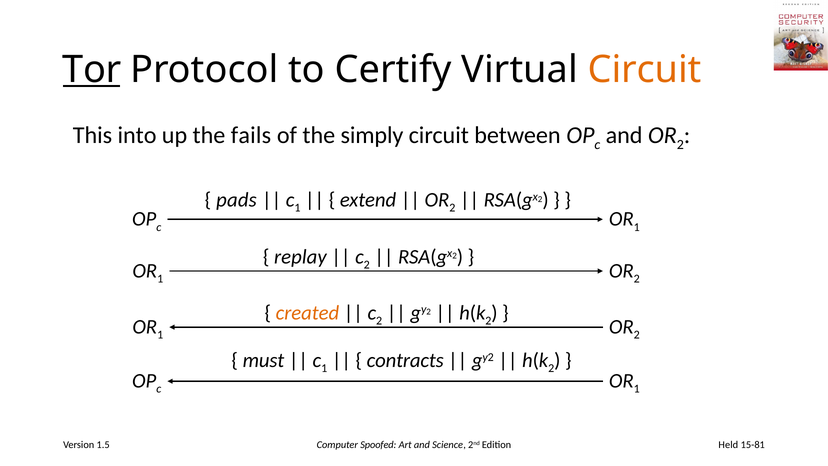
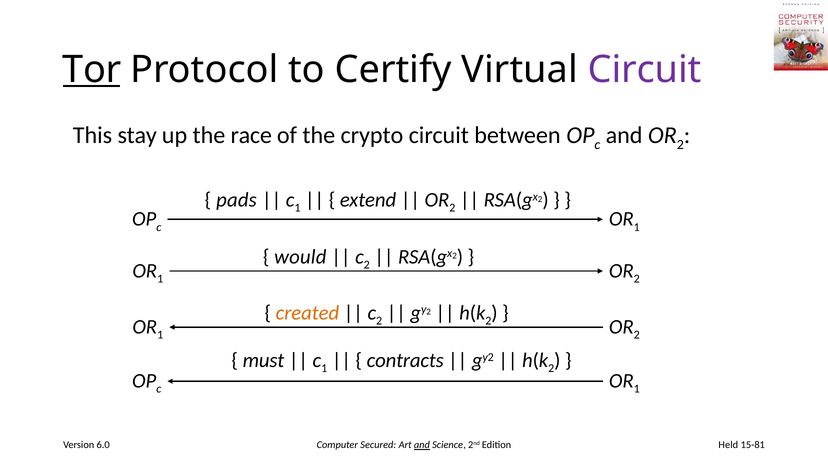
Circuit at (645, 70) colour: orange -> purple
into: into -> stay
fails: fails -> race
simply: simply -> crypto
replay: replay -> would
1.5: 1.5 -> 6.0
Spoofed: Spoofed -> Secured
and at (422, 445) underline: none -> present
